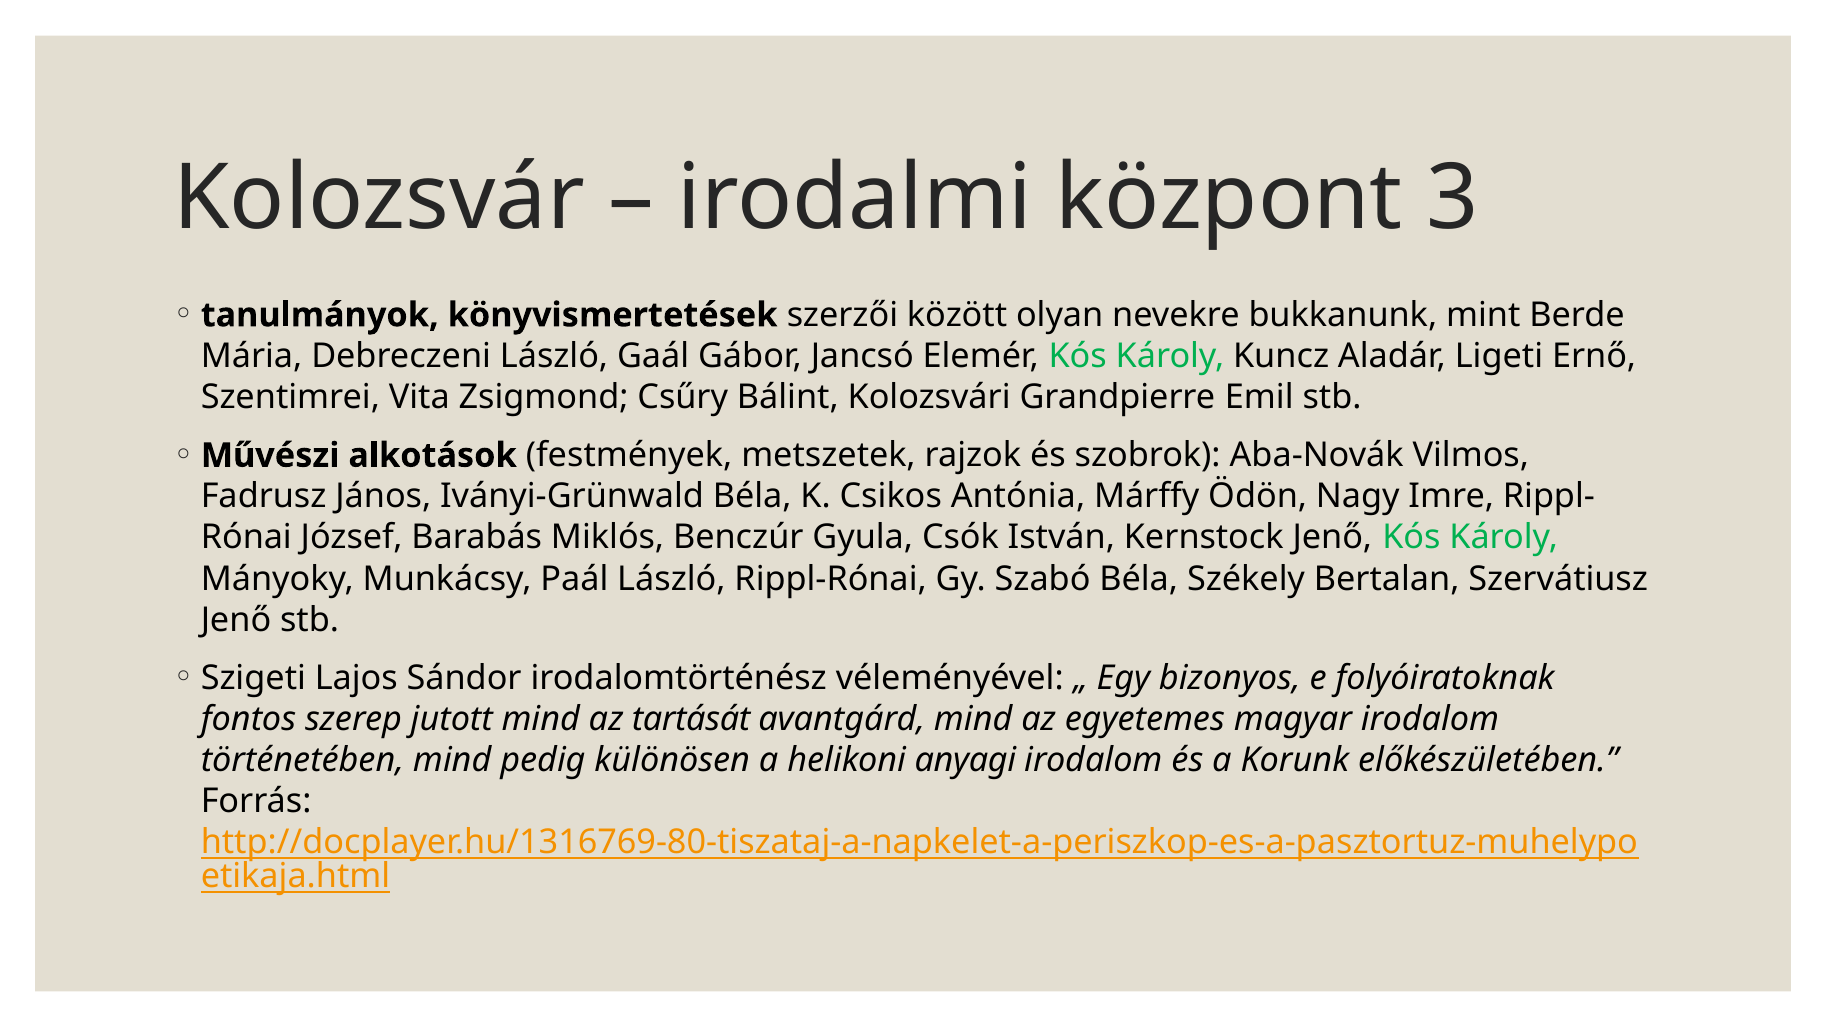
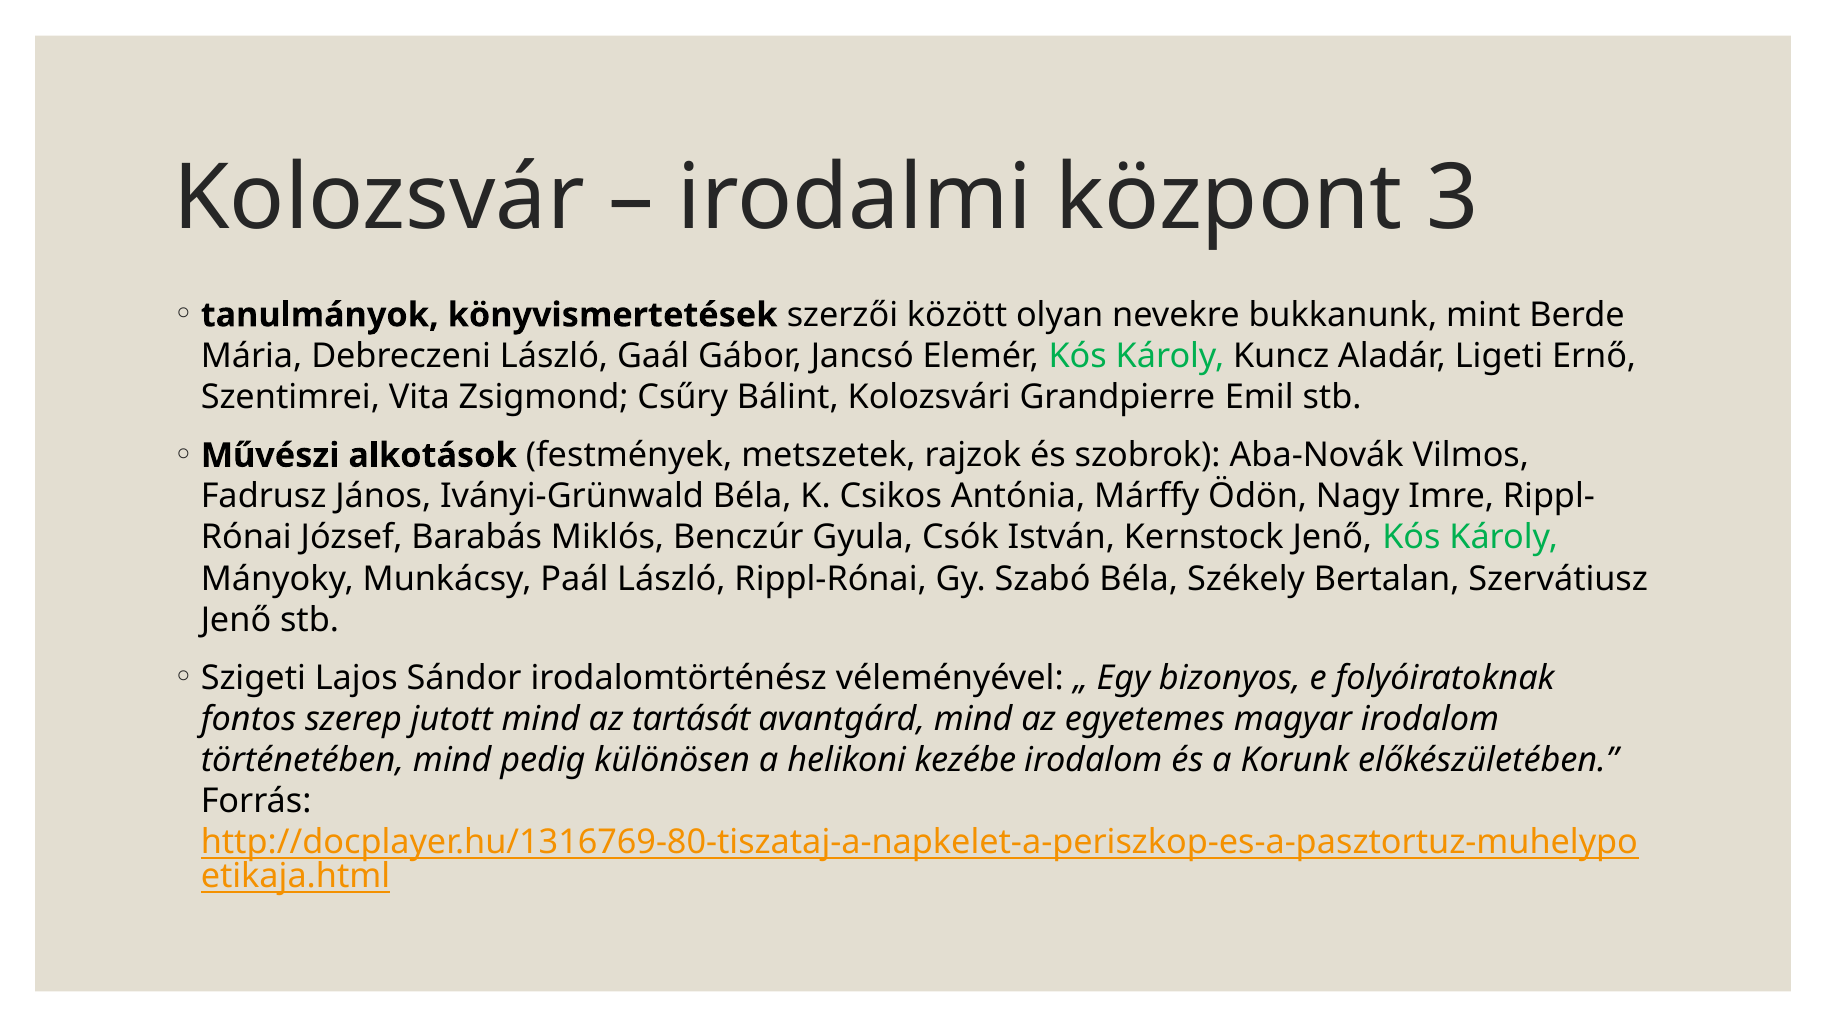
anyagi: anyagi -> kezébe
